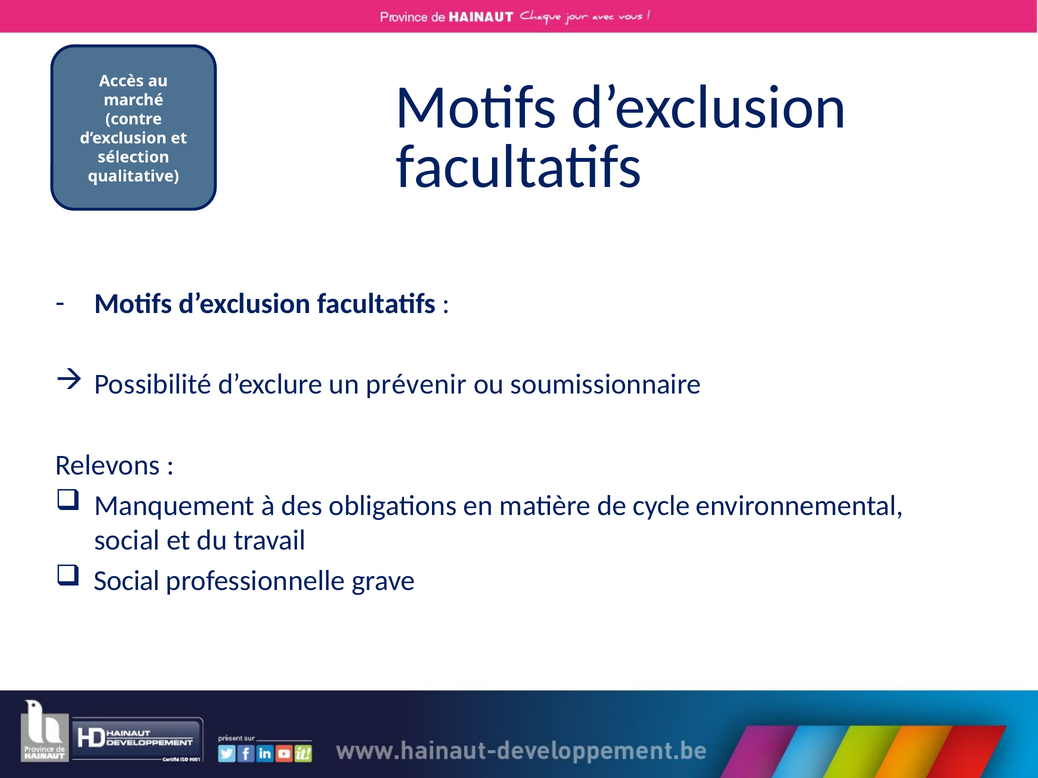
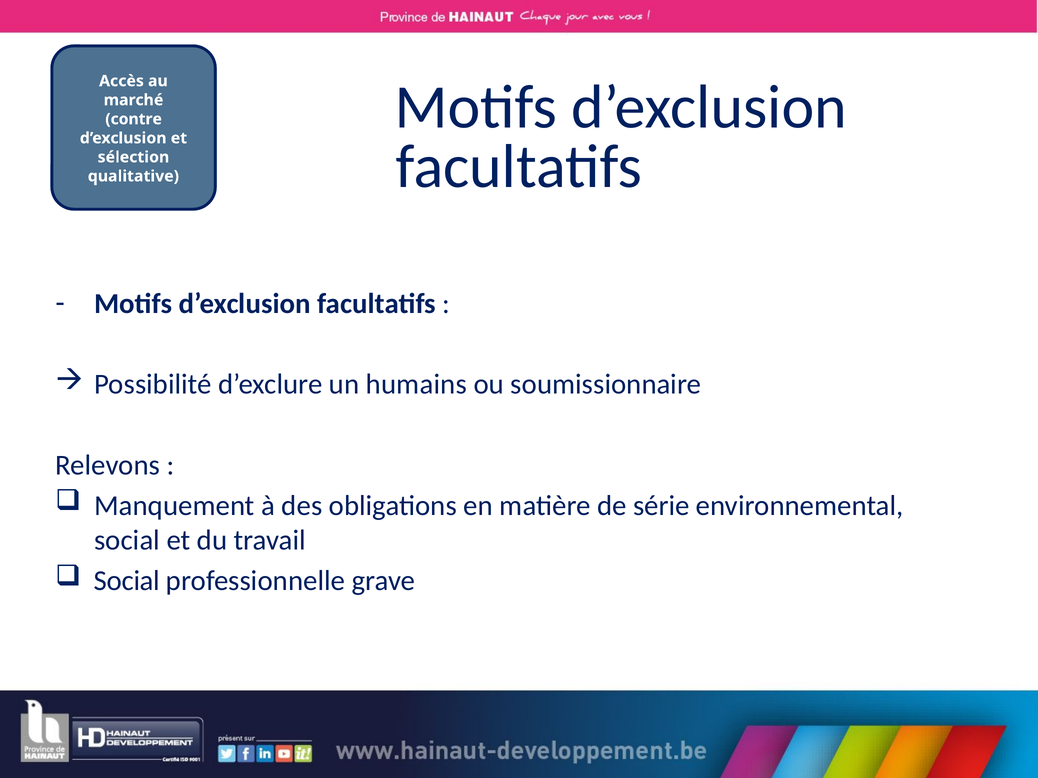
prévenir: prévenir -> humains
cycle: cycle -> série
